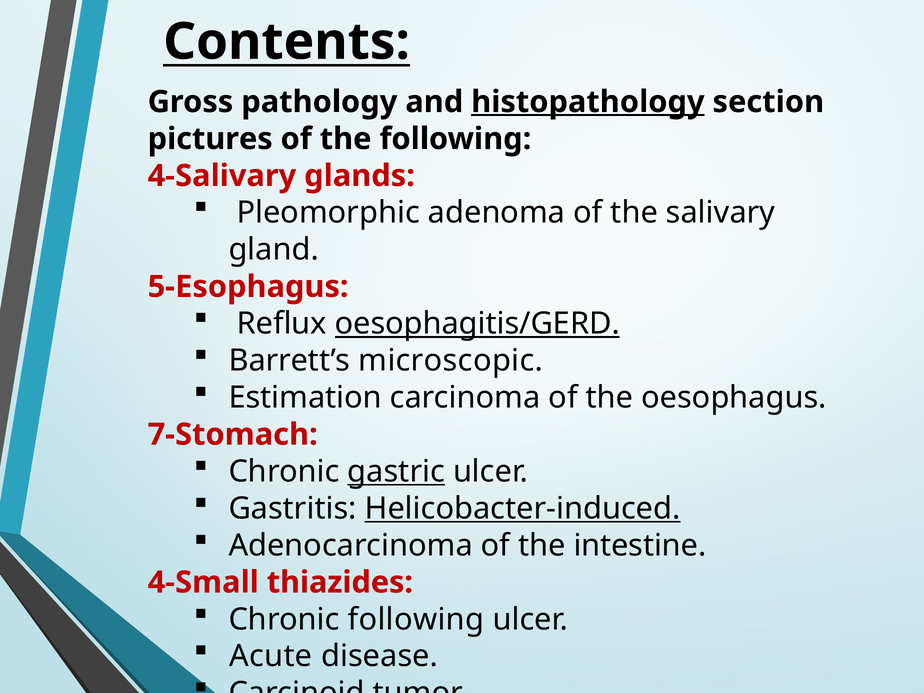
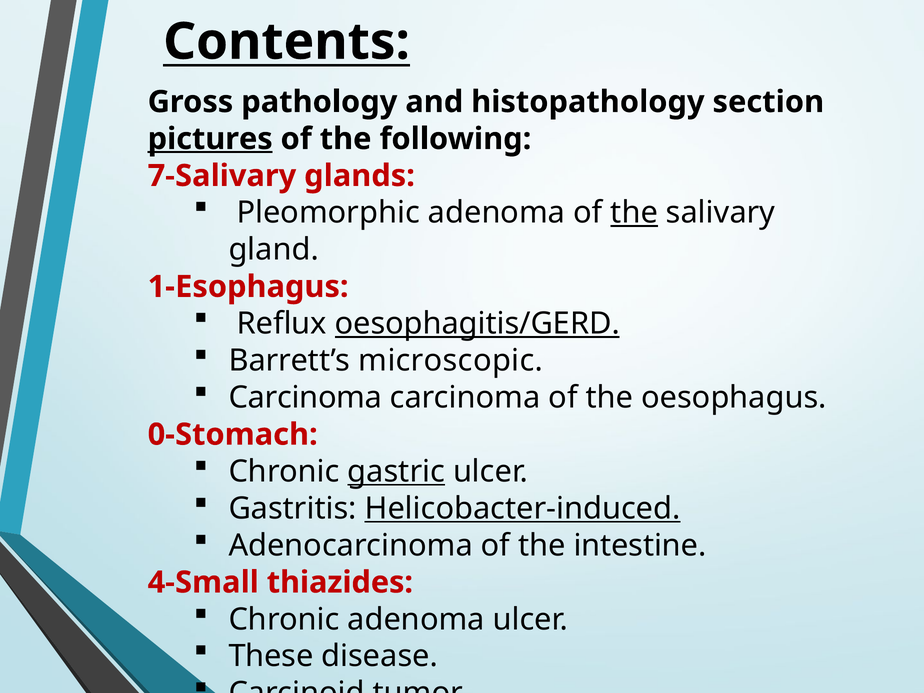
histopathology underline: present -> none
pictures underline: none -> present
4-Salivary: 4-Salivary -> 7-Salivary
the at (634, 213) underline: none -> present
5-Esophagus: 5-Esophagus -> 1-Esophagus
Estimation at (305, 398): Estimation -> Carcinoma
7-Stomach: 7-Stomach -> 0-Stomach
Chronic following: following -> adenoma
Acute: Acute -> These
